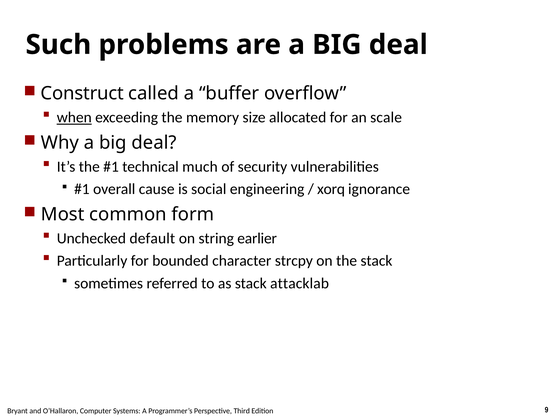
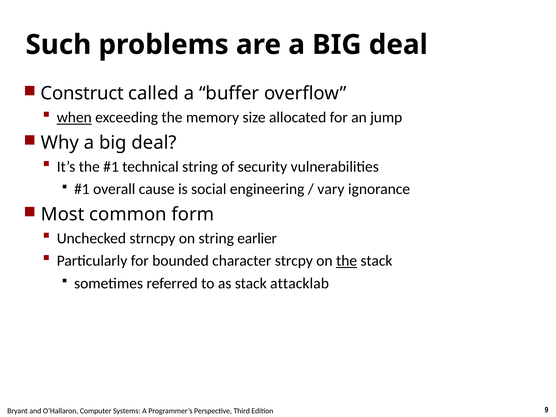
scale: scale -> jump
technical much: much -> string
xorq: xorq -> vary
default: default -> strncpy
the at (347, 261) underline: none -> present
